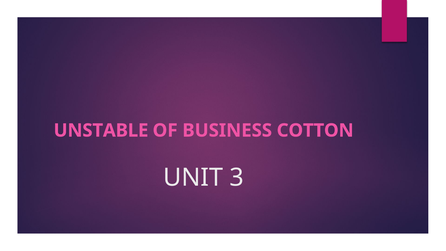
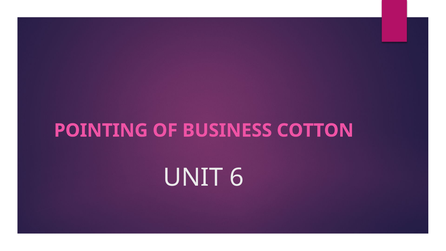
UNSTABLE: UNSTABLE -> POINTING
3: 3 -> 6
